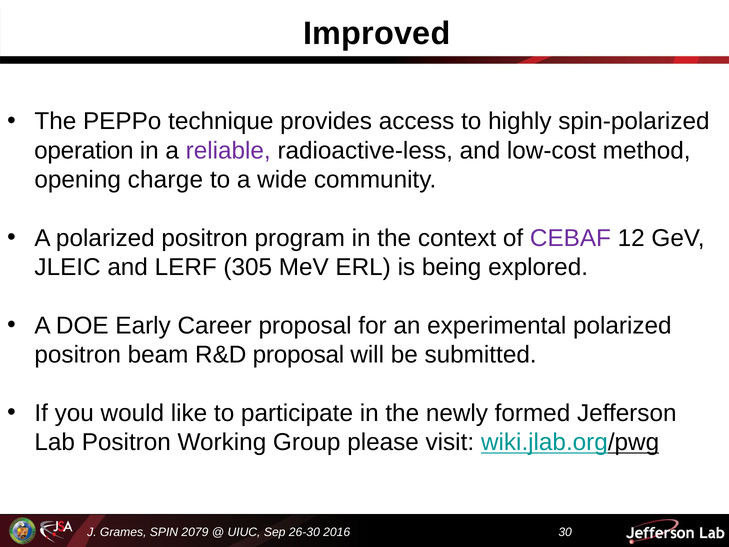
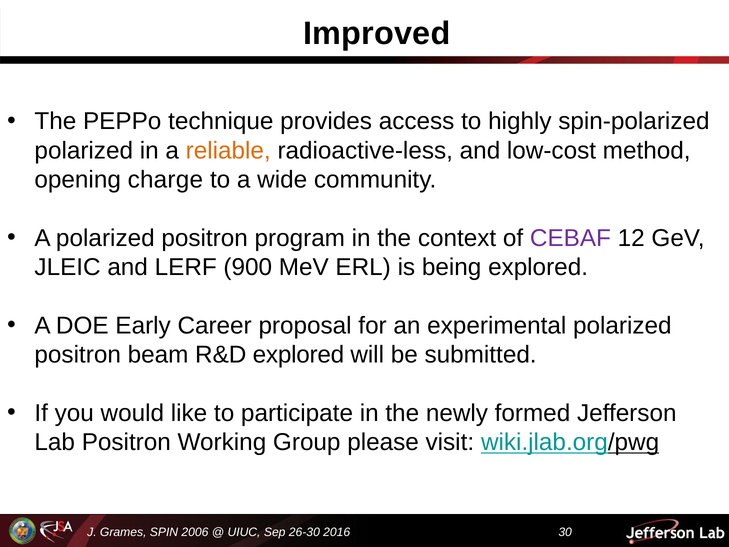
operation at (84, 150): operation -> polarized
reliable colour: purple -> orange
305: 305 -> 900
R&D proposal: proposal -> explored
2079: 2079 -> 2006
